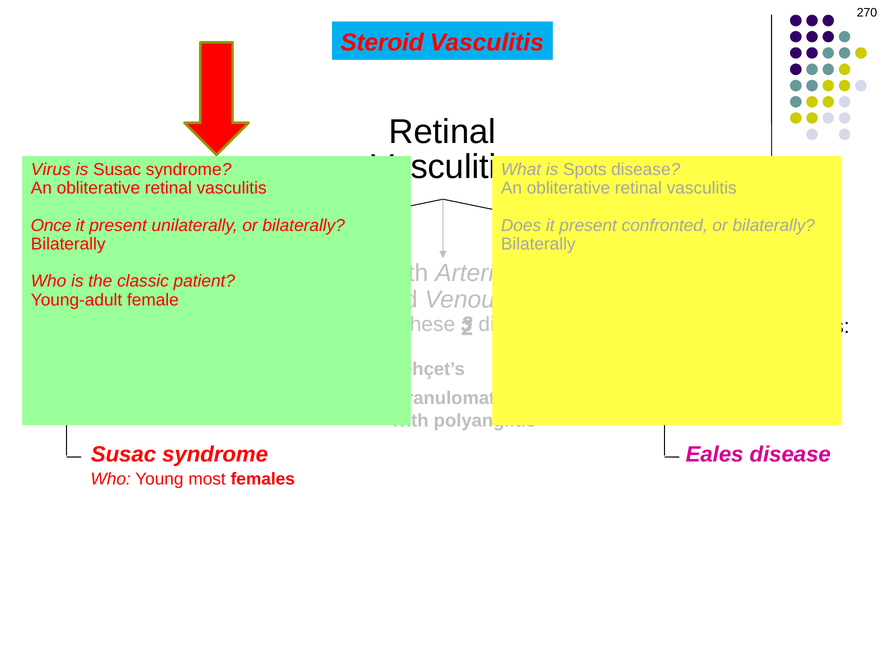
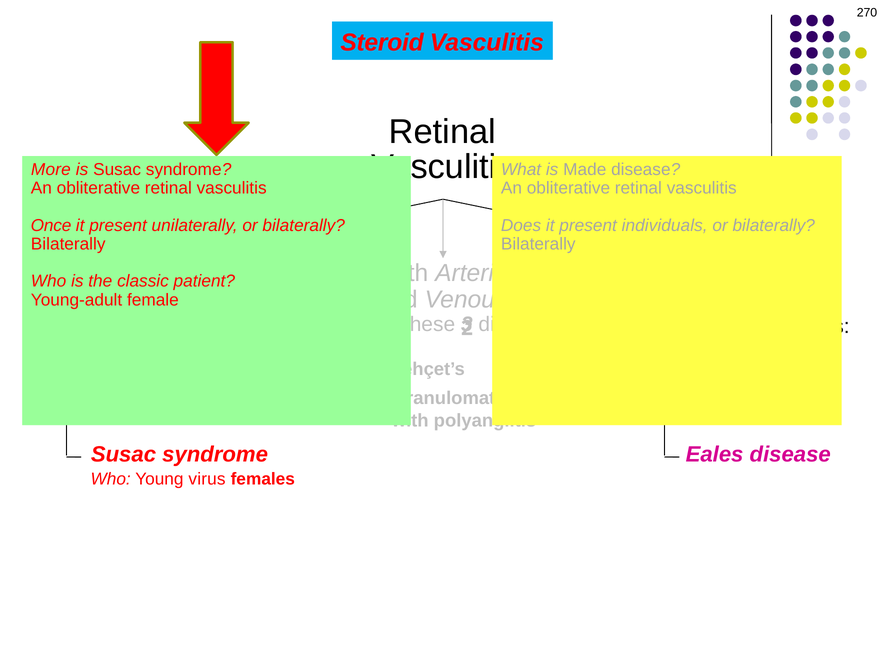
Virus: Virus -> More
Spots: Spots -> Made
confronted: confronted -> individuals
Young most: most -> virus
